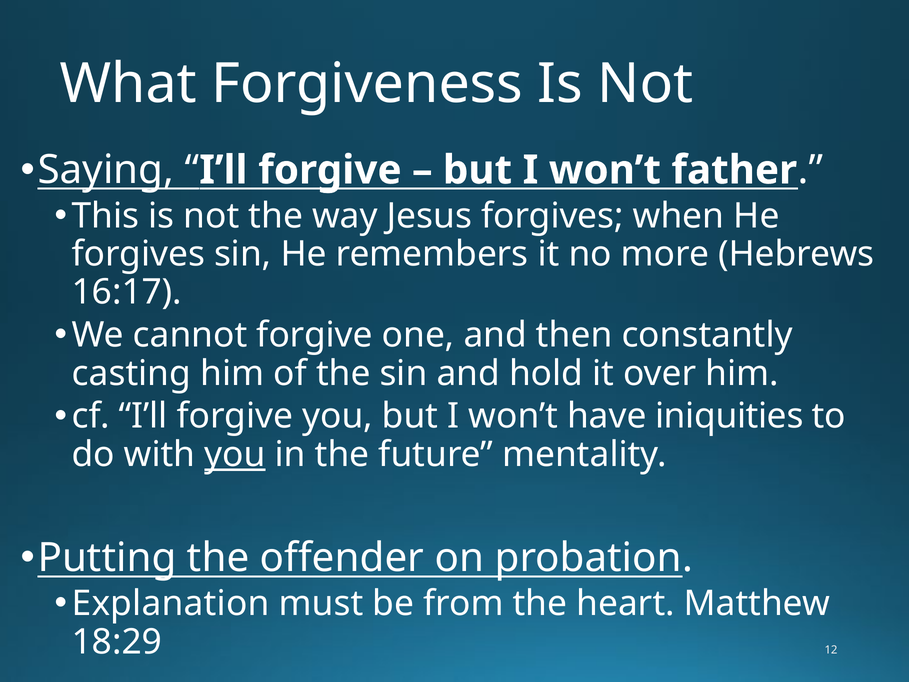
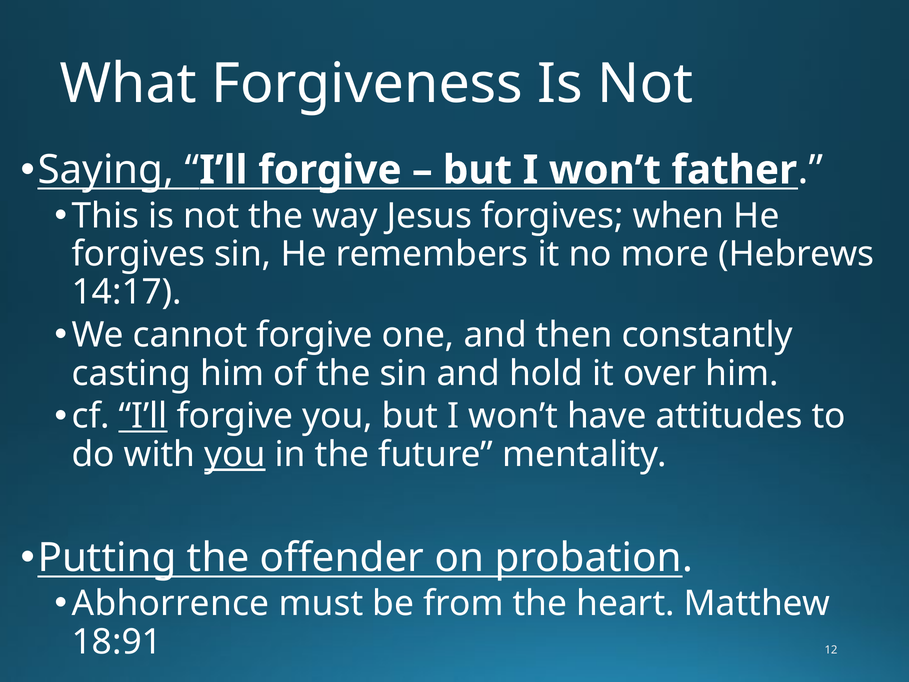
16:17: 16:17 -> 14:17
I’ll at (143, 416) underline: none -> present
iniquities: iniquities -> attitudes
Explanation: Explanation -> Abhorrence
18:29: 18:29 -> 18:91
